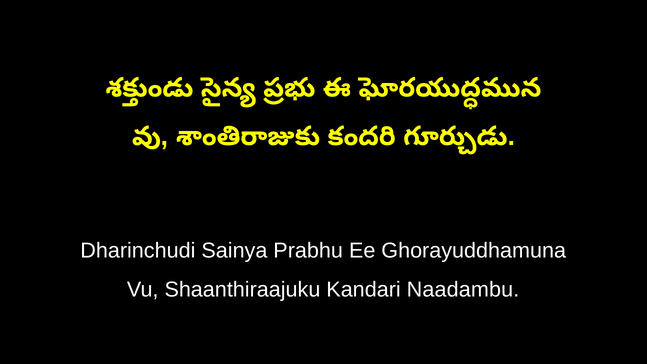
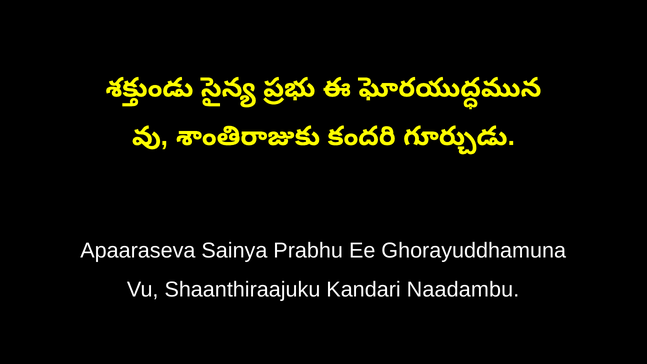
Dharinchudi: Dharinchudi -> Apaaraseva
